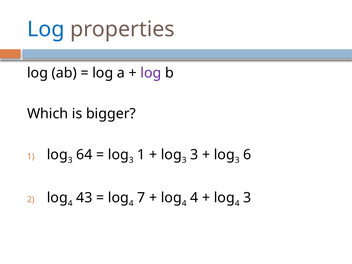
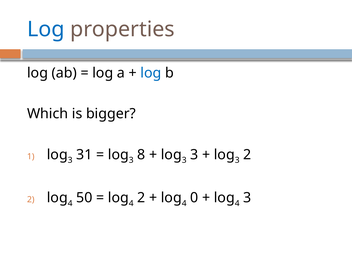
log at (151, 73) colour: purple -> blue
64: 64 -> 31
3 1: 1 -> 8
3 6: 6 -> 2
43: 43 -> 50
4 7: 7 -> 2
4 4: 4 -> 0
